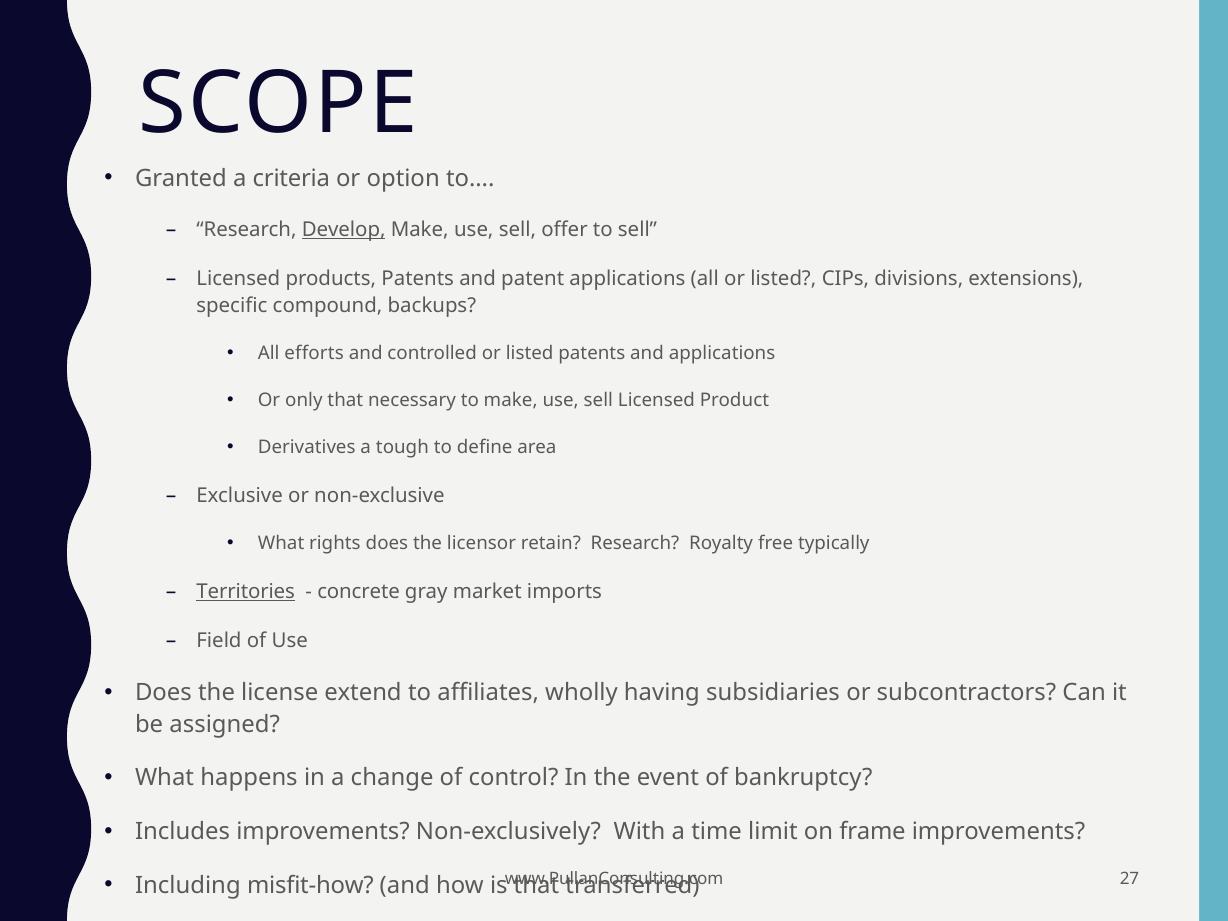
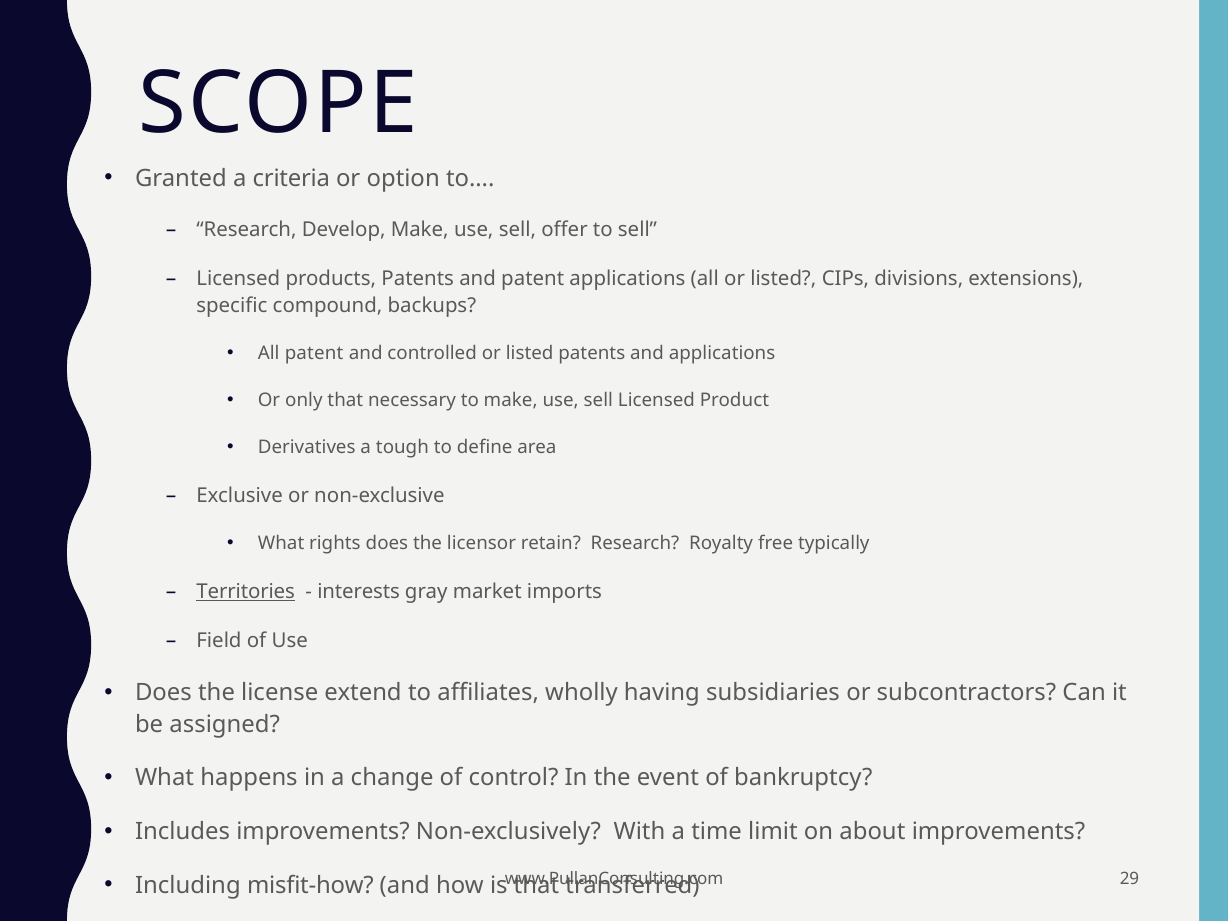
Develop underline: present -> none
All efforts: efforts -> patent
concrete: concrete -> interests
frame: frame -> about
27: 27 -> 29
